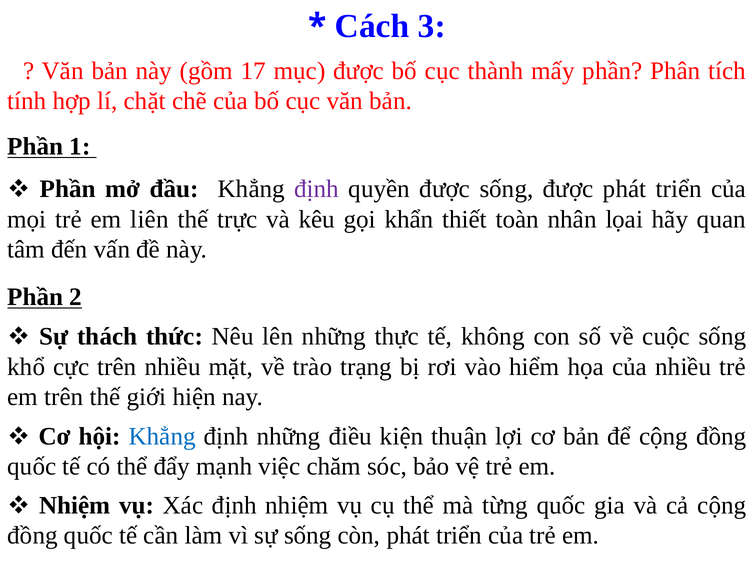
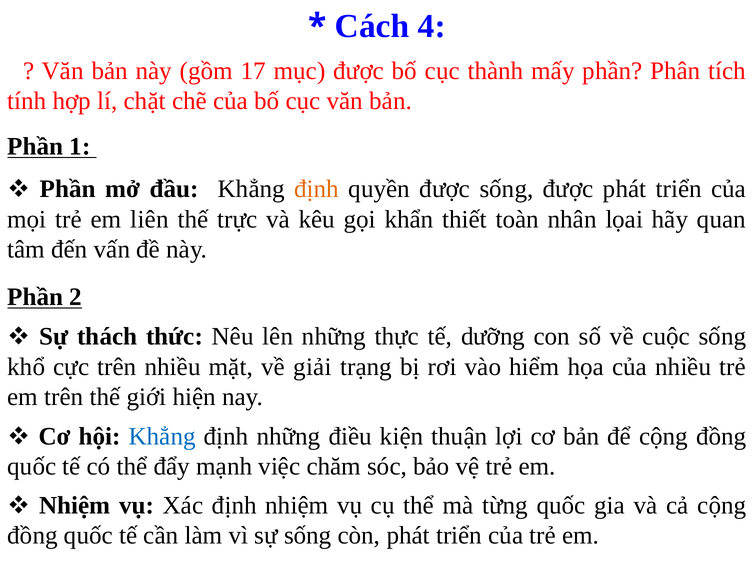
3: 3 -> 4
định at (317, 189) colour: purple -> orange
không: không -> dưỡng
trào: trào -> giải
